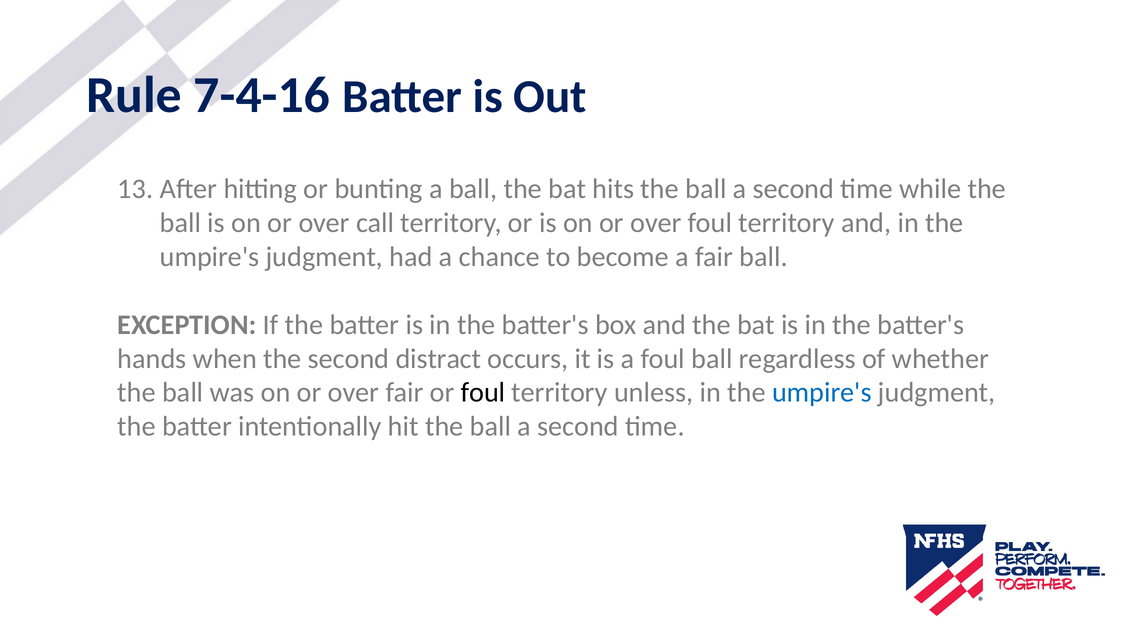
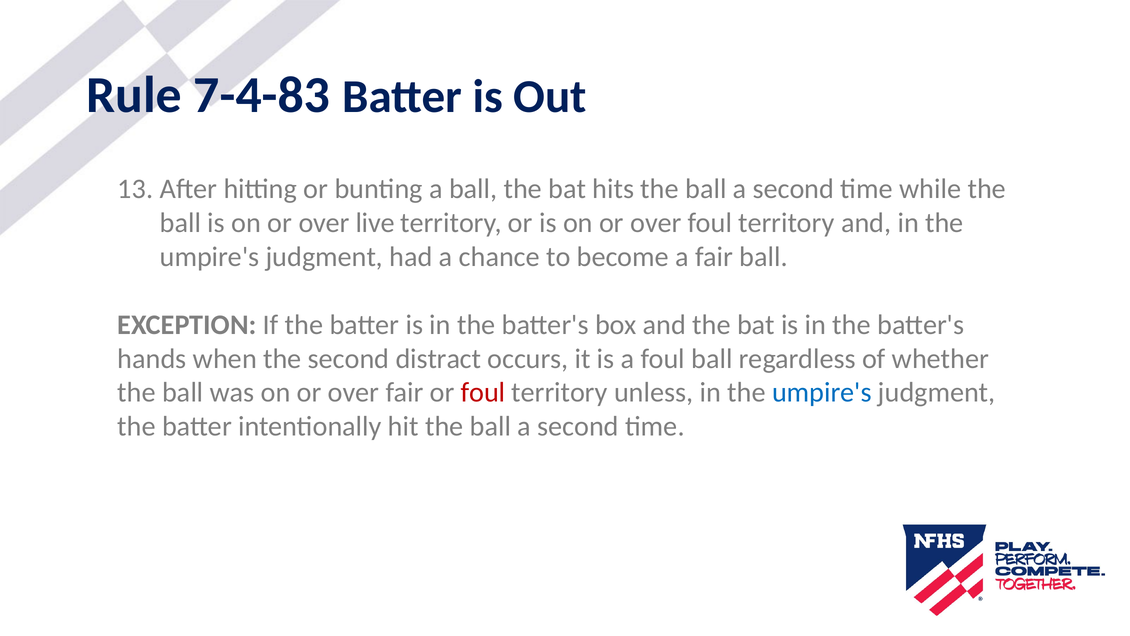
7-4-16: 7-4-16 -> 7-4-83
call: call -> live
foul at (483, 392) colour: black -> red
